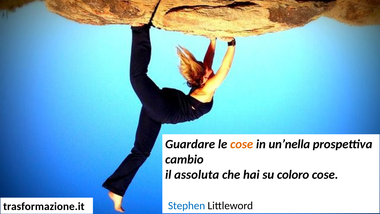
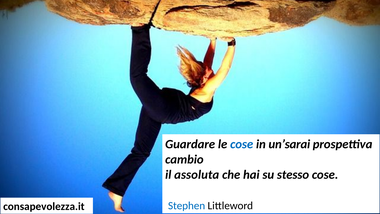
cose at (242, 144) colour: orange -> blue
un’nella: un’nella -> un’sarai
coloro: coloro -> stesso
trasformazione.it: trasformazione.it -> consapevolezza.it
